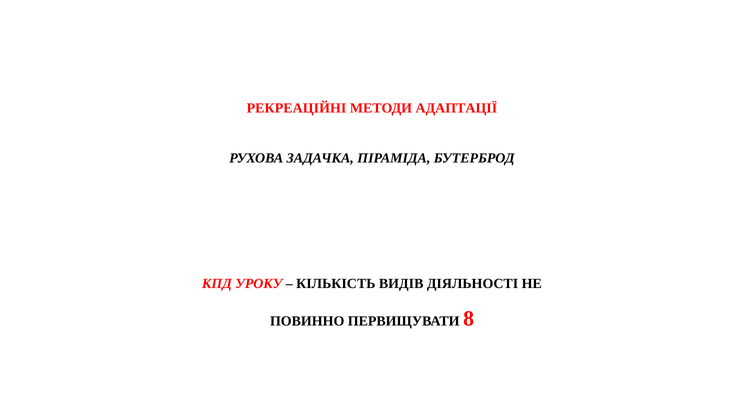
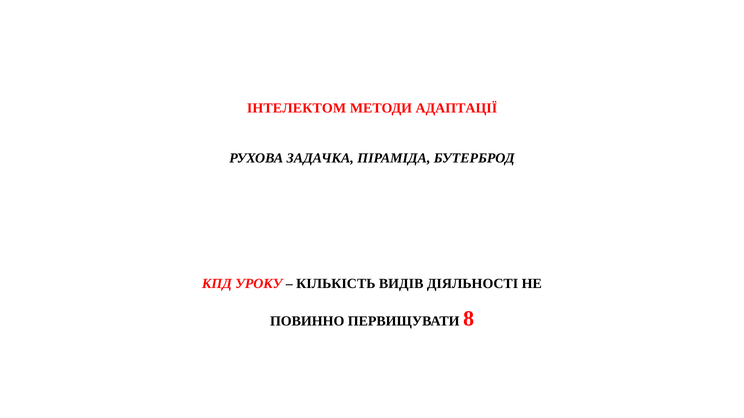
РЕКРЕАЦІЙНІ: РЕКРЕАЦІЙНІ -> ІНТЕЛЕКТОМ
